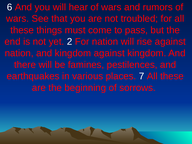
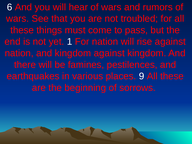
2: 2 -> 1
7: 7 -> 9
